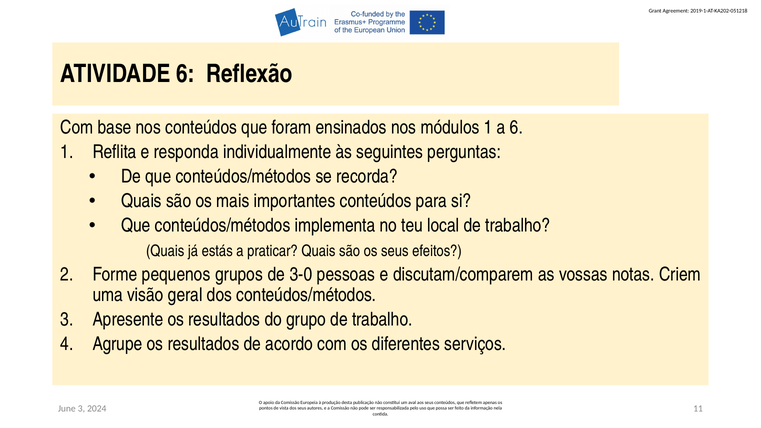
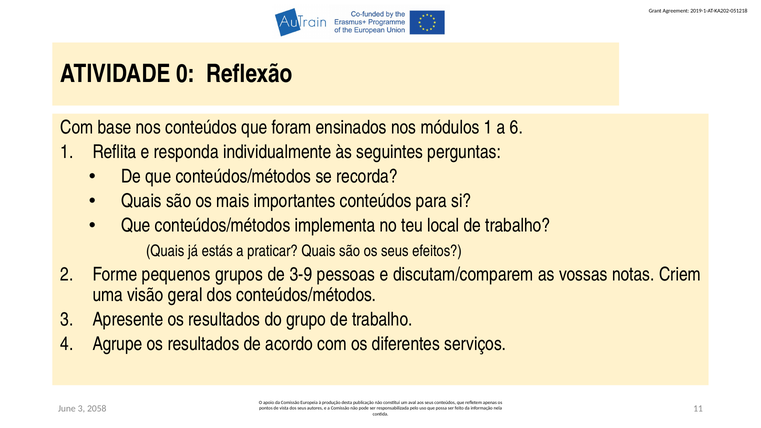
ATIVIDADE 6: 6 -> 0
3-0: 3-0 -> 3-9
2024: 2024 -> 2058
